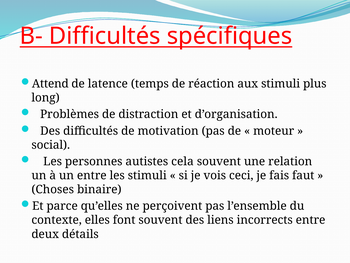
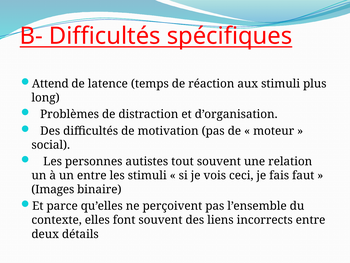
cela: cela -> tout
Choses: Choses -> Images
